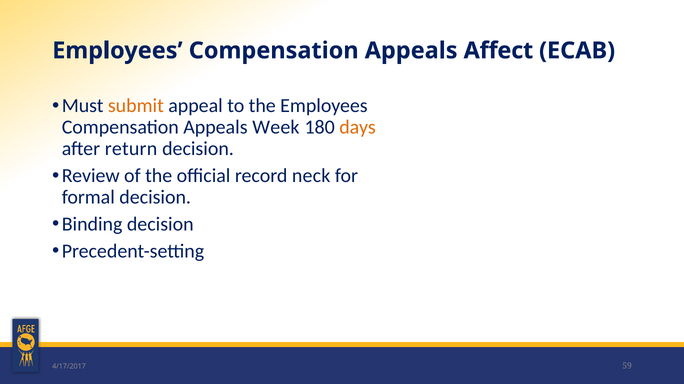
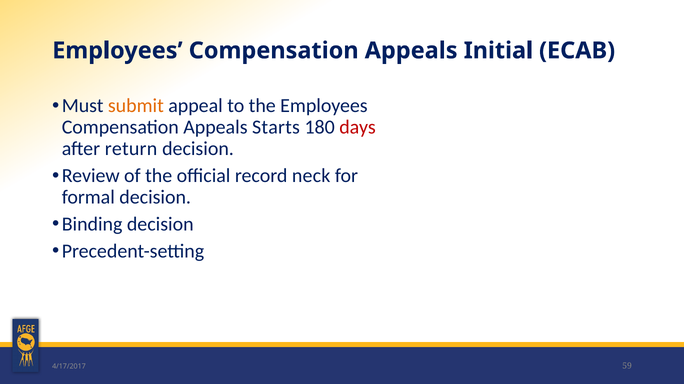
Affect: Affect -> Initial
Week: Week -> Starts
days colour: orange -> red
